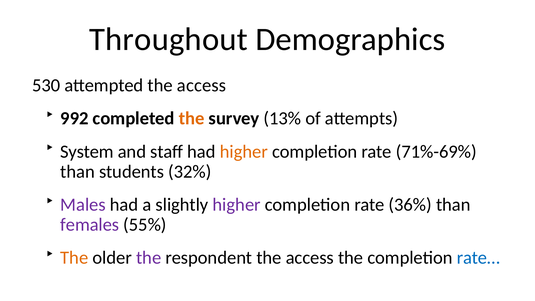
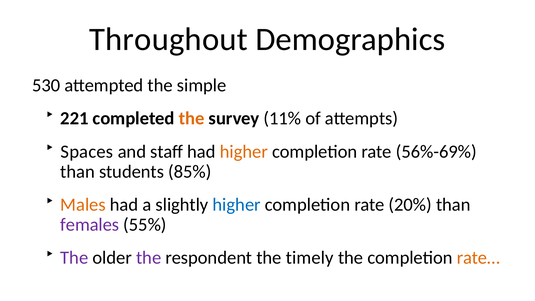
attempted the access: access -> simple
992: 992 -> 221
13%: 13% -> 11%
System: System -> Spaces
71%-69%: 71%-69% -> 56%-69%
32%: 32% -> 85%
Males colour: purple -> orange
higher at (237, 205) colour: purple -> blue
36%: 36% -> 20%
The at (74, 258) colour: orange -> purple
respondent the access: access -> timely
rate… colour: blue -> orange
